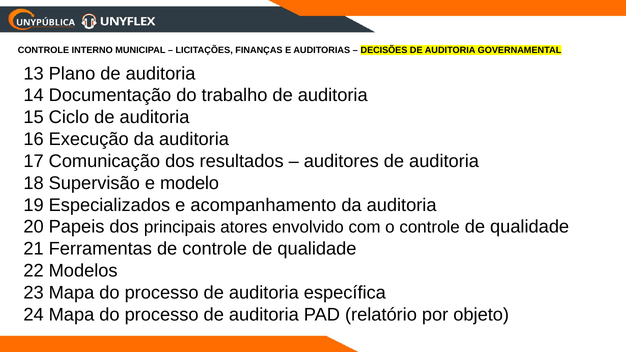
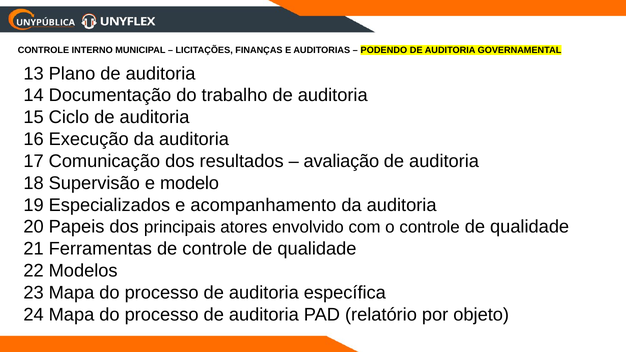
DECISÕES: DECISÕES -> PODENDO
auditores: auditores -> avaliação
